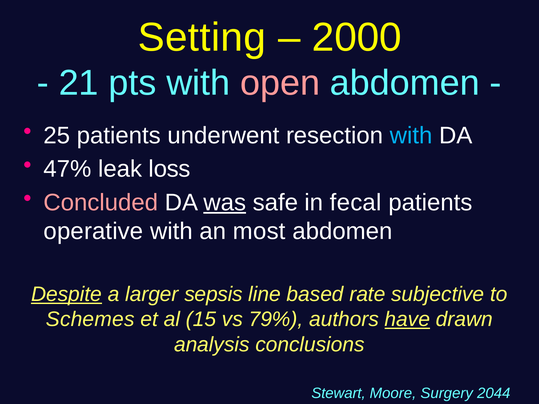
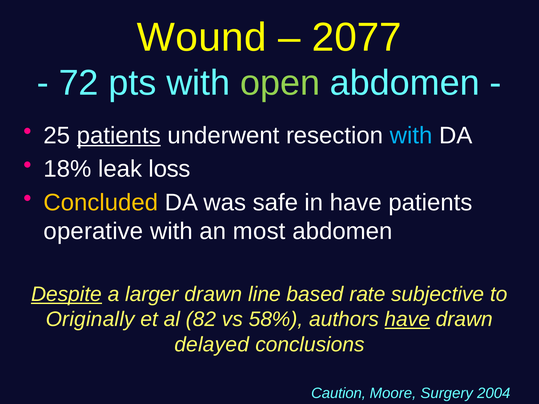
Setting: Setting -> Wound
2000: 2000 -> 2077
21: 21 -> 72
open colour: pink -> light green
patients at (119, 136) underline: none -> present
47%: 47% -> 18%
Concluded colour: pink -> yellow
was underline: present -> none
in fecal: fecal -> have
larger sepsis: sepsis -> drawn
Schemes: Schemes -> Originally
15: 15 -> 82
79%: 79% -> 58%
analysis: analysis -> delayed
Stewart: Stewart -> Caution
2044: 2044 -> 2004
